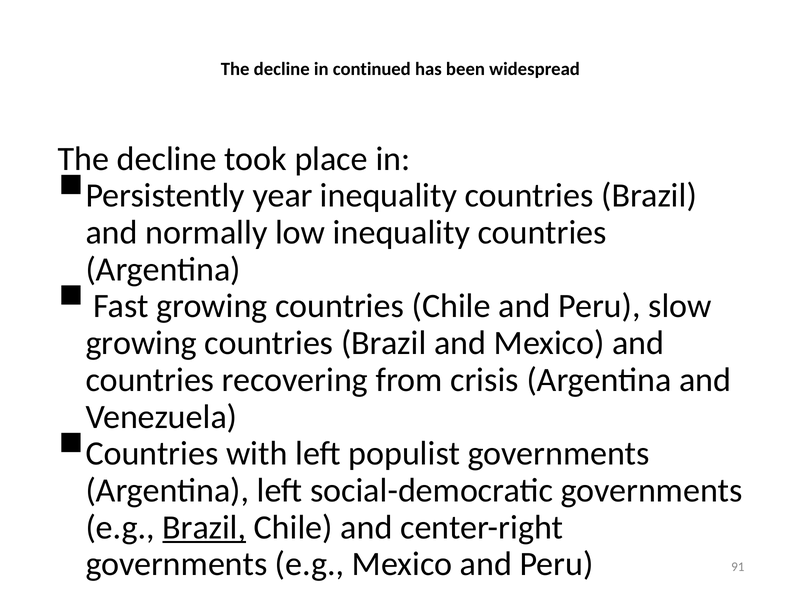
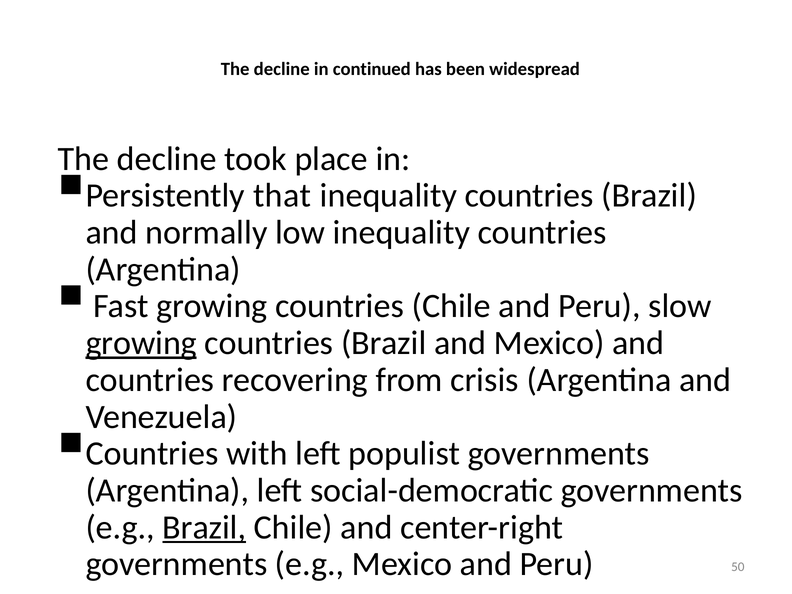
year: year -> that
growing at (141, 343) underline: none -> present
91: 91 -> 50
